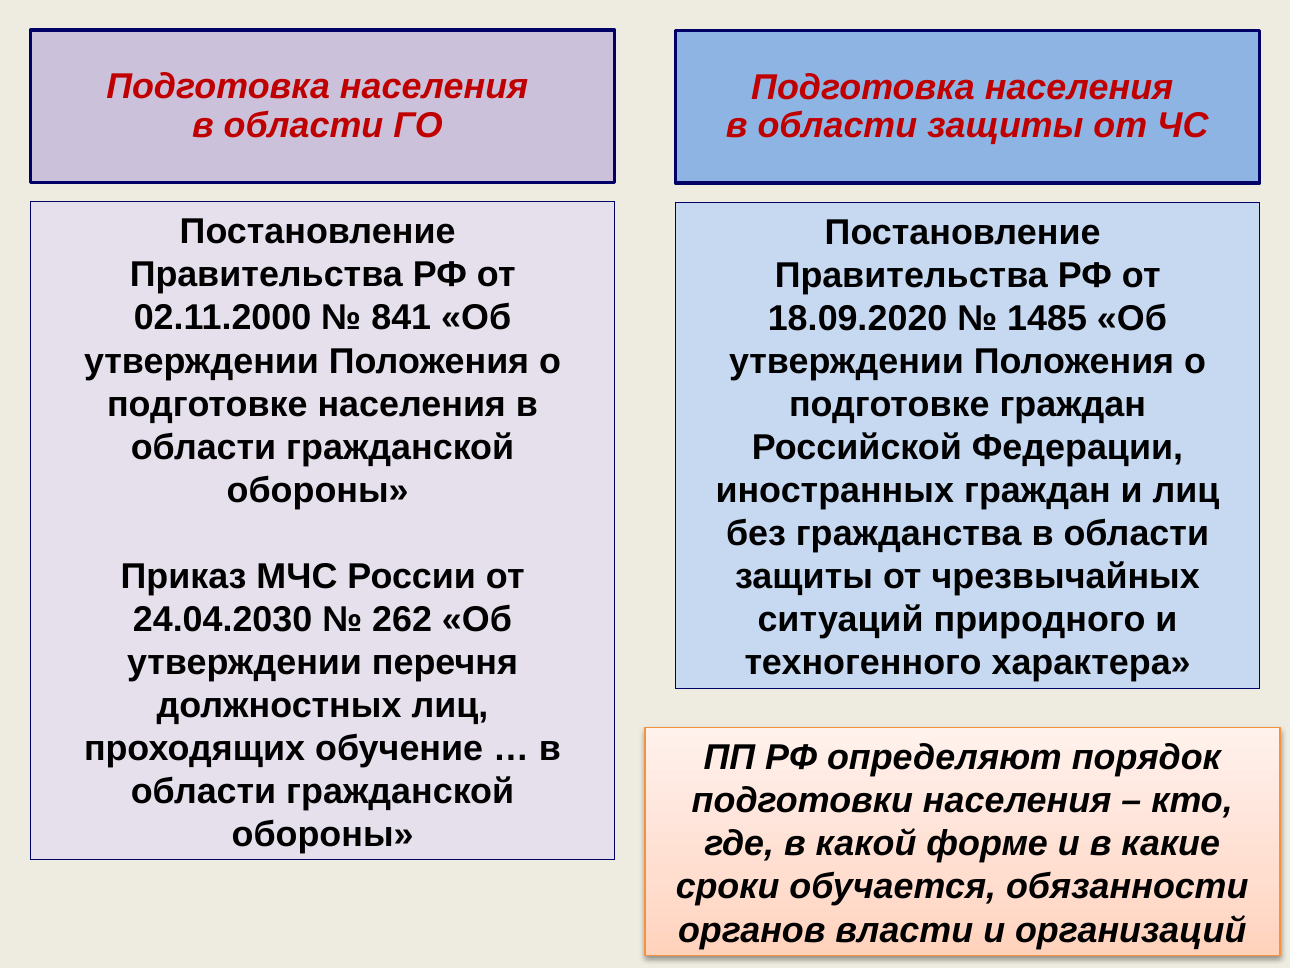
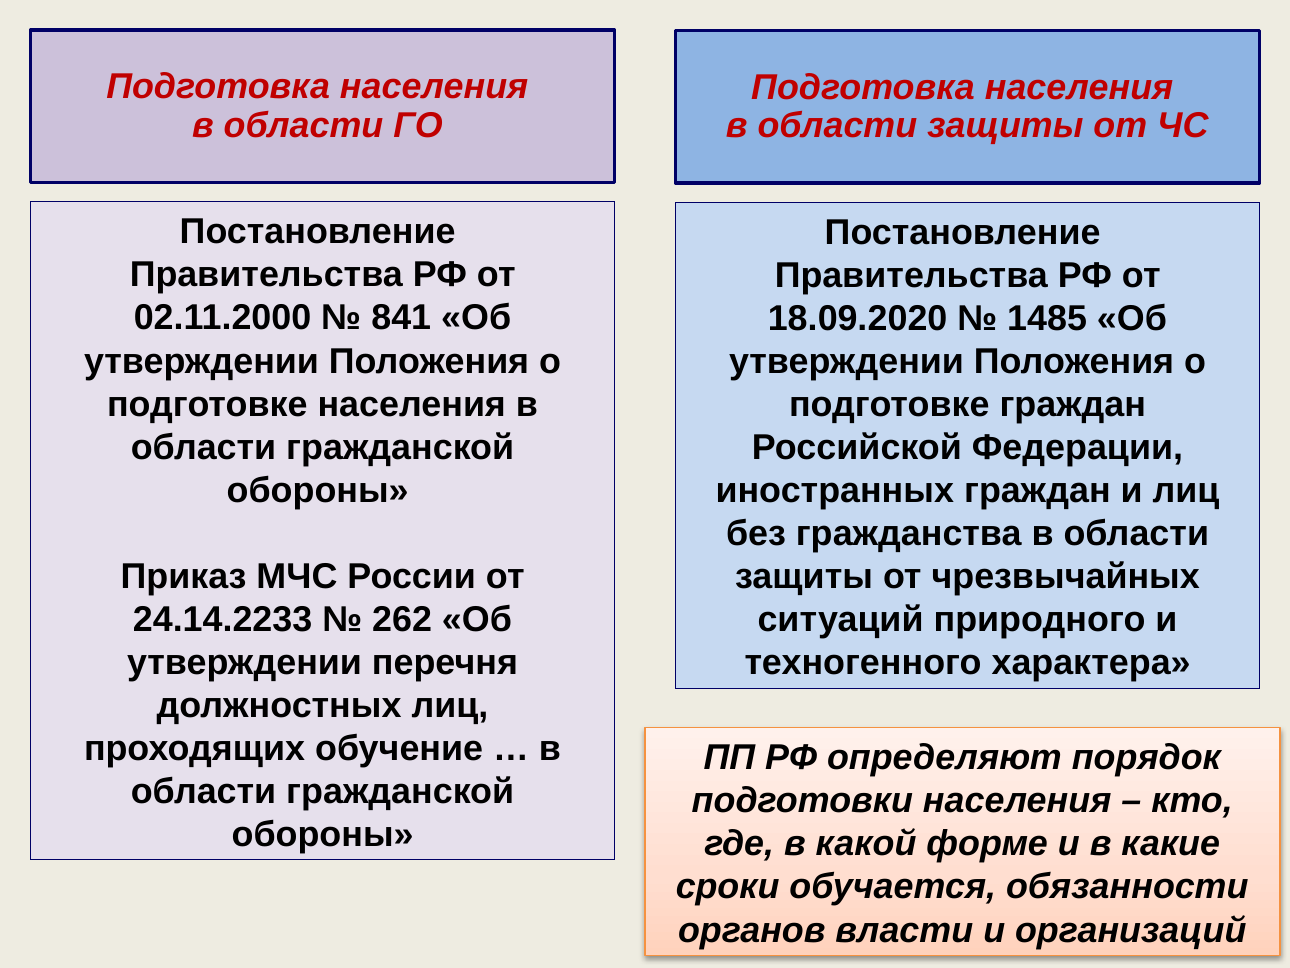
24.04.2030: 24.04.2030 -> 24.14.2233
